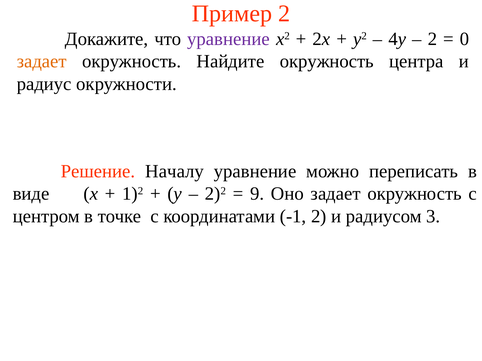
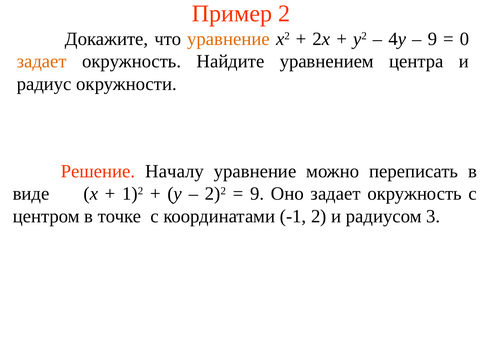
уравнение at (228, 39) colour: purple -> orange
2 at (432, 39): 2 -> 9
Найдите окружность: окружность -> уравнением
